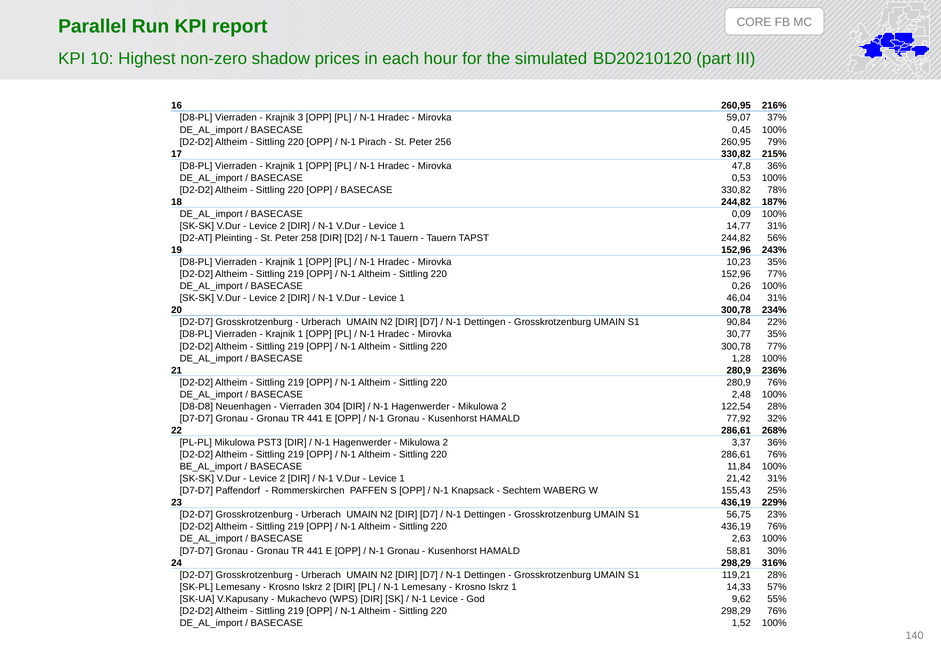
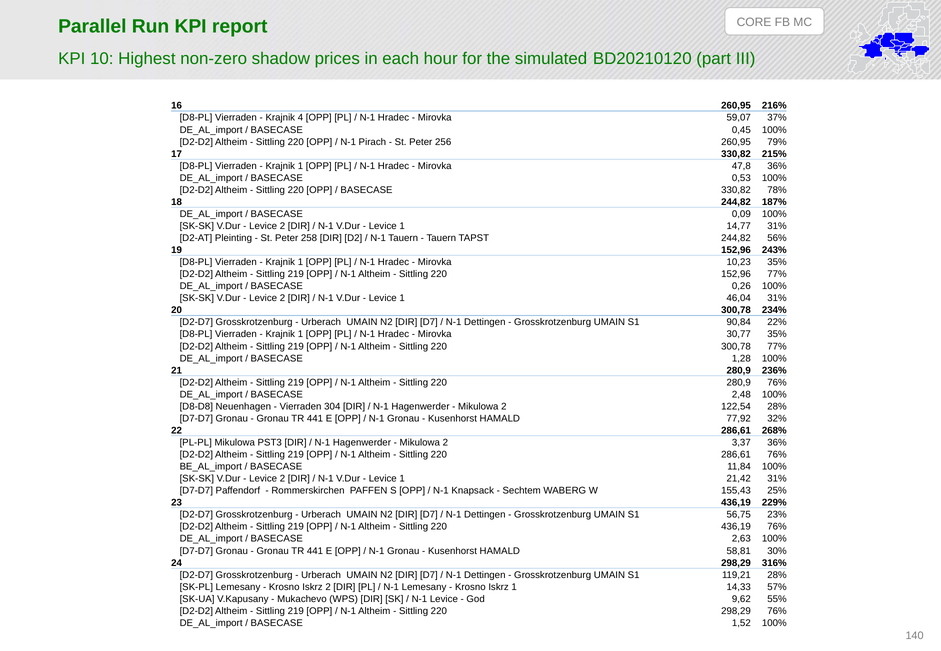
3: 3 -> 4
